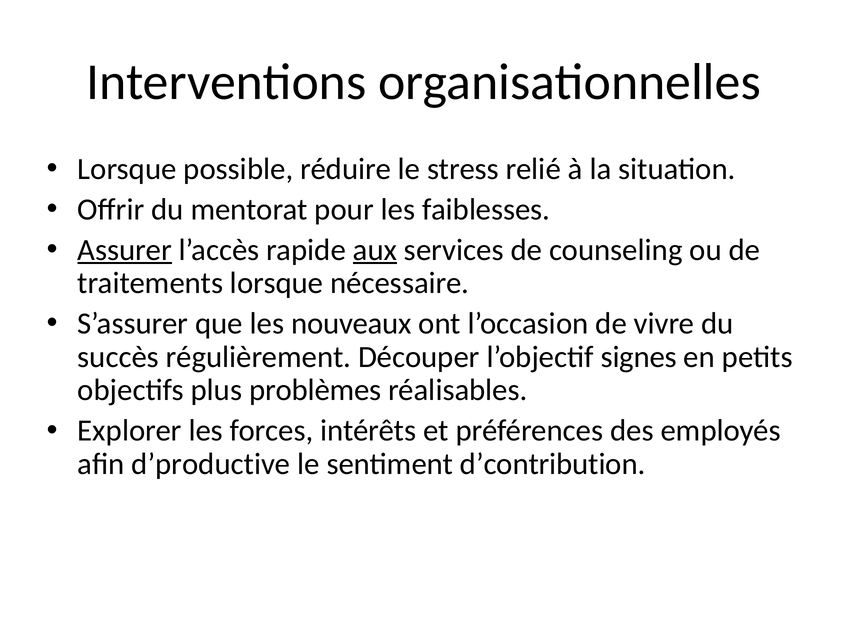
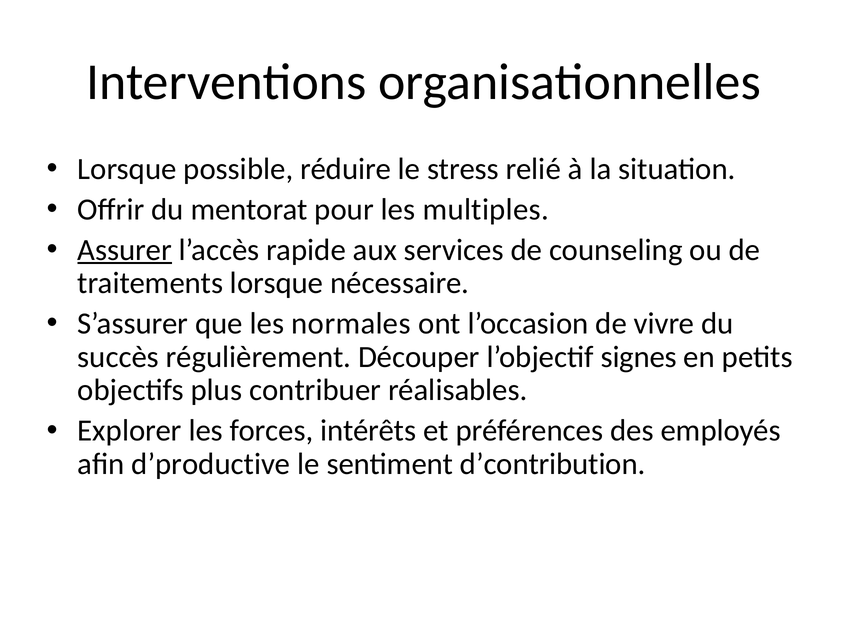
faiblesses: faiblesses -> multiples
aux underline: present -> none
nouveaux: nouveaux -> normales
problèmes: problèmes -> contribuer
